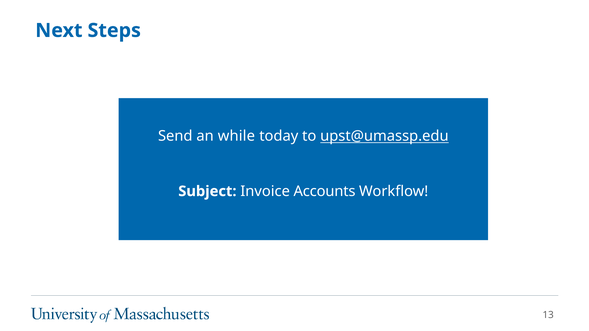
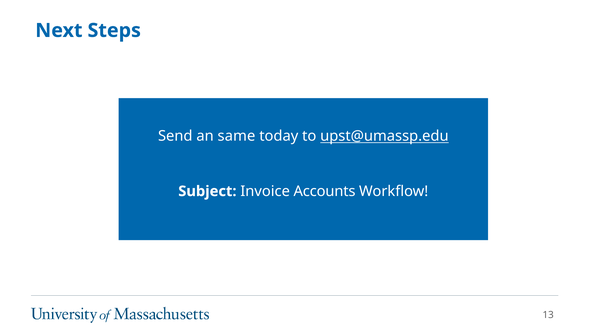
while: while -> same
